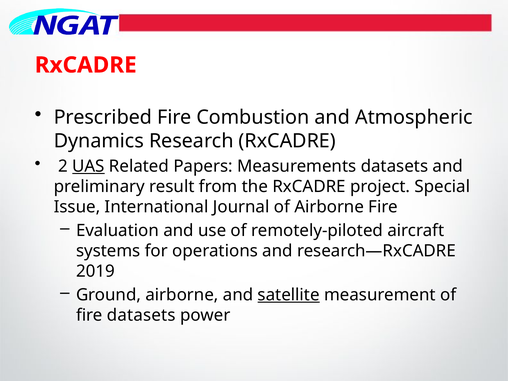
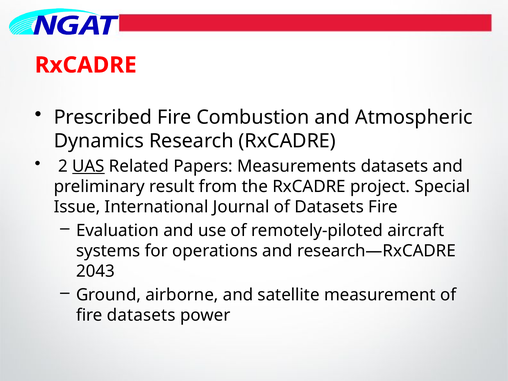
of Airborne: Airborne -> Datasets
2019: 2019 -> 2043
satellite underline: present -> none
